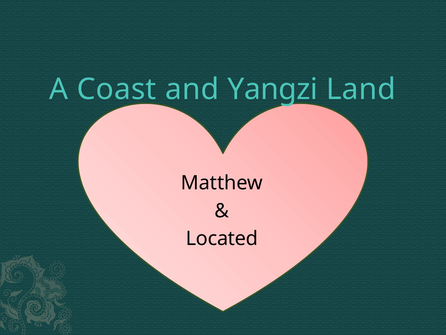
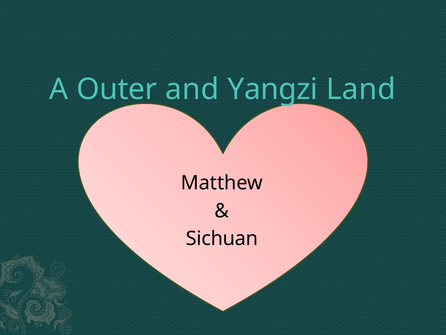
Coast: Coast -> Outer
Located: Located -> Sichuan
